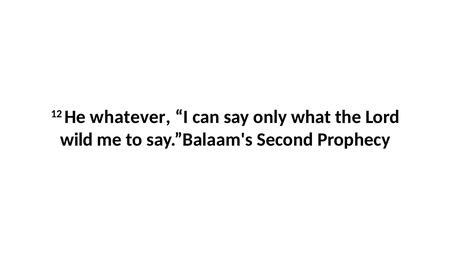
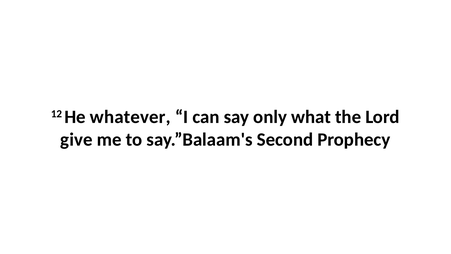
wild: wild -> give
